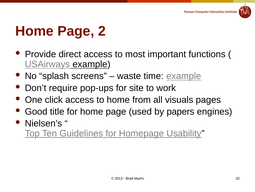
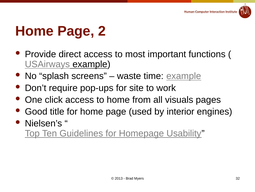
papers: papers -> interior
